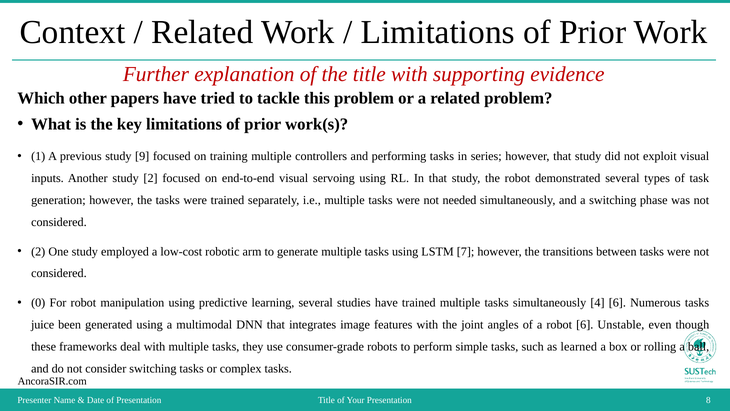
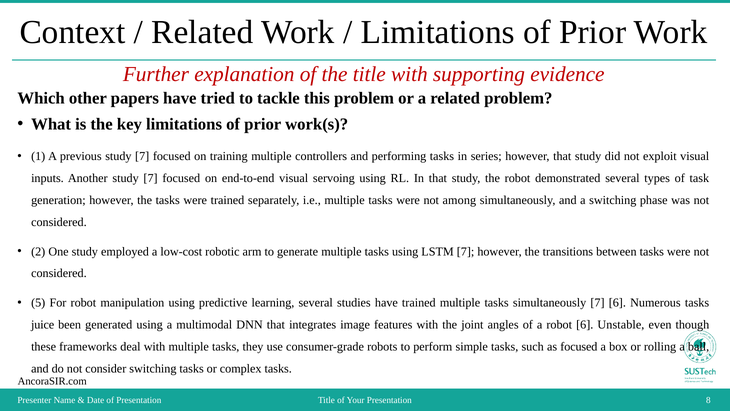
previous study 9: 9 -> 7
Another study 2: 2 -> 7
needed: needed -> among
0: 0 -> 5
simultaneously 4: 4 -> 7
as learned: learned -> focused
